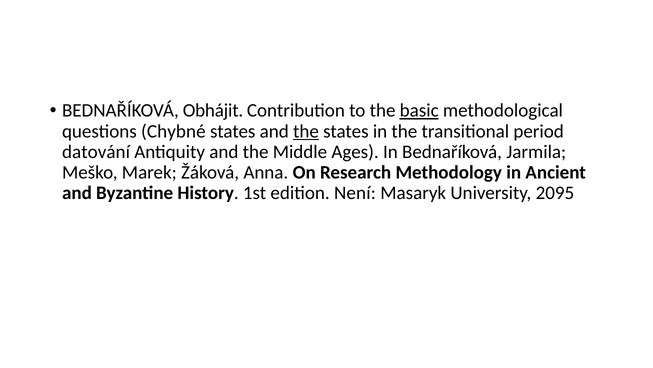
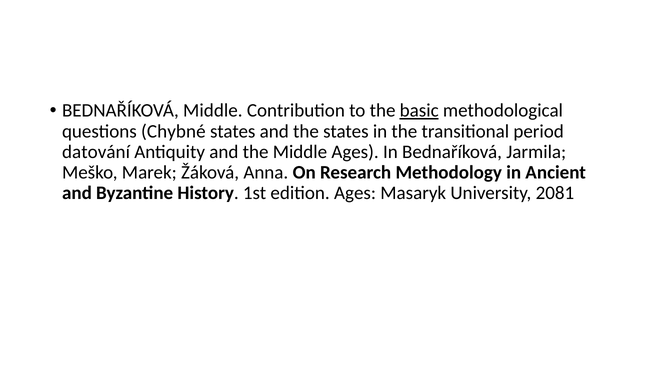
BEDNAŘÍKOVÁ Obhájit: Obhájit -> Middle
the at (306, 131) underline: present -> none
edition Není: Není -> Ages
2095: 2095 -> 2081
